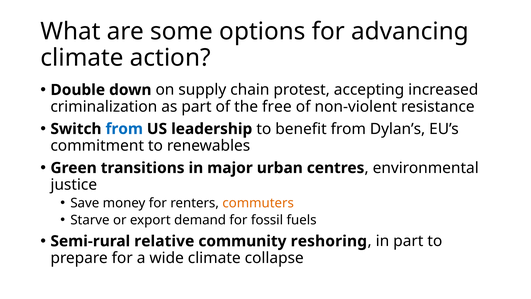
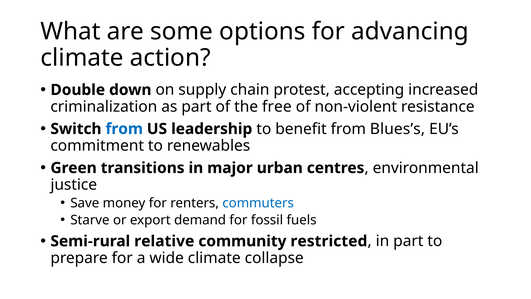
Dylan’s: Dylan’s -> Blues’s
commuters colour: orange -> blue
reshoring: reshoring -> restricted
